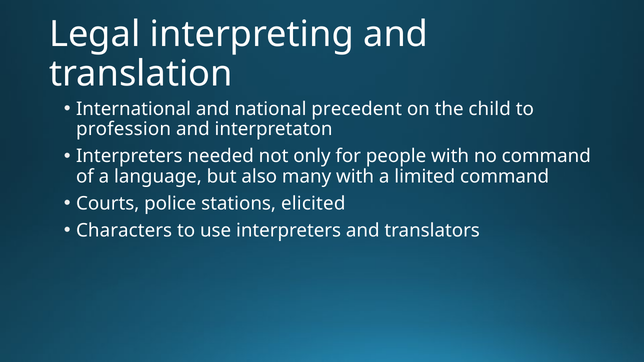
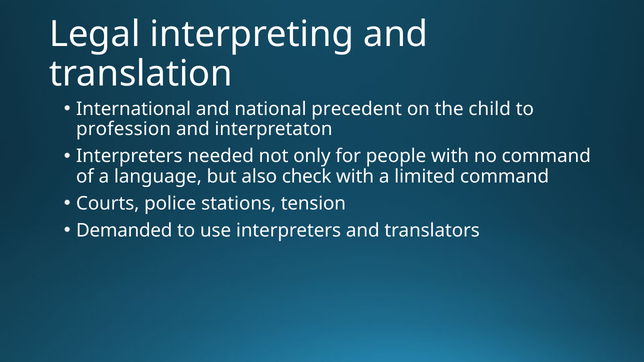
many: many -> check
elicited: elicited -> tension
Characters: Characters -> Demanded
